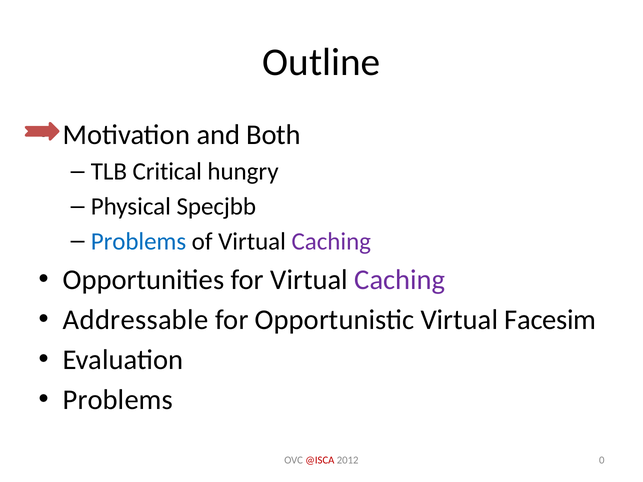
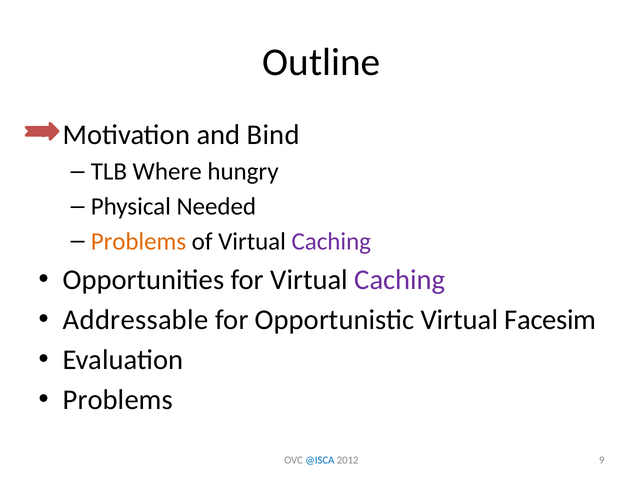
Both: Both -> Bind
Critical: Critical -> Where
Specjbb: Specjbb -> Needed
Problems at (138, 242) colour: blue -> orange
@ISCA colour: red -> blue
0: 0 -> 9
